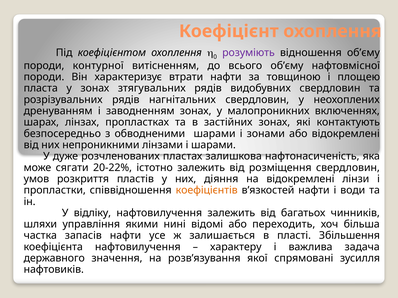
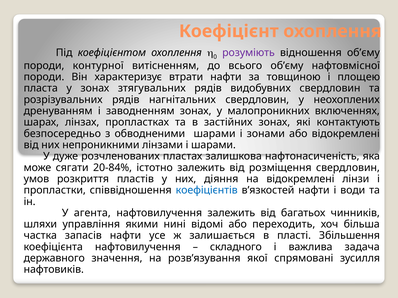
20-22%: 20-22% -> 20-84%
коефіцієнтів colour: orange -> blue
відліку: відліку -> агента
характеру: характеру -> складного
